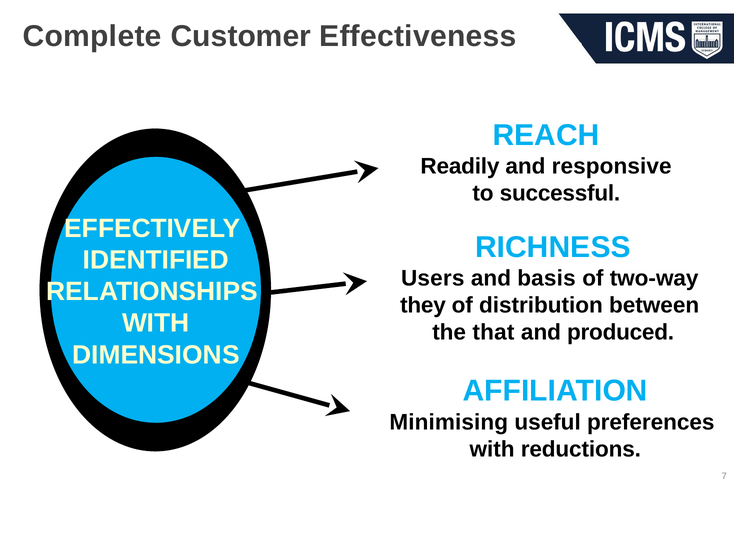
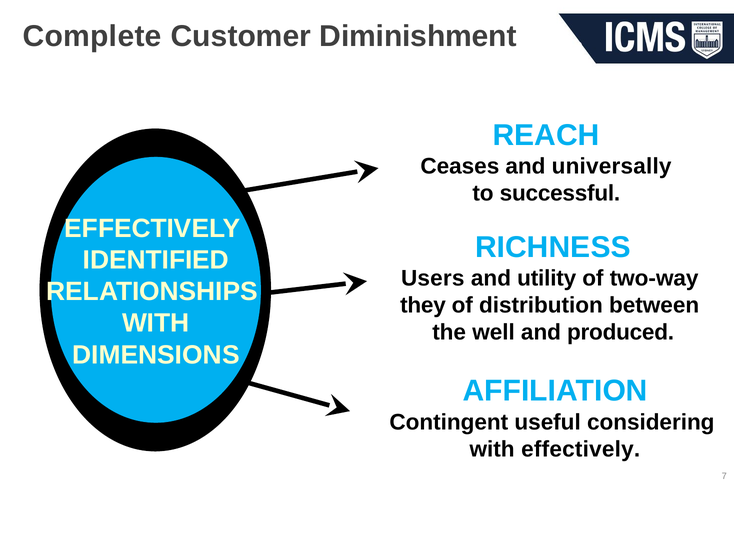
Effectiveness: Effectiveness -> Diminishment
Readily: Readily -> Ceases
responsive: responsive -> universally
basis: basis -> utility
that: that -> well
Minimising: Minimising -> Contingent
preferences: preferences -> considering
with reductions: reductions -> effectively
